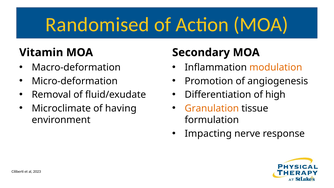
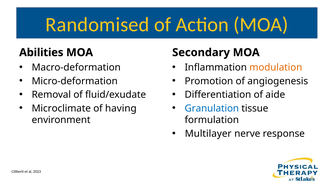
Vitamin: Vitamin -> Abilities
high: high -> aide
Granulation colour: orange -> blue
Impacting: Impacting -> Multilayer
